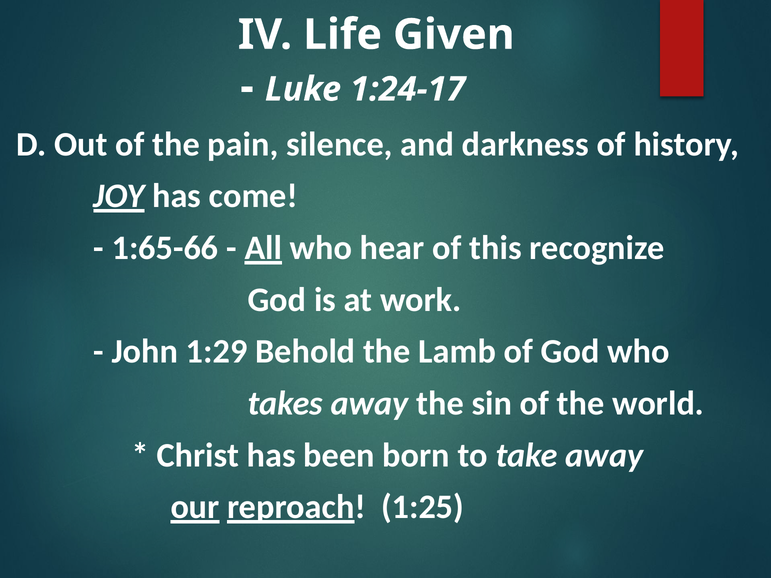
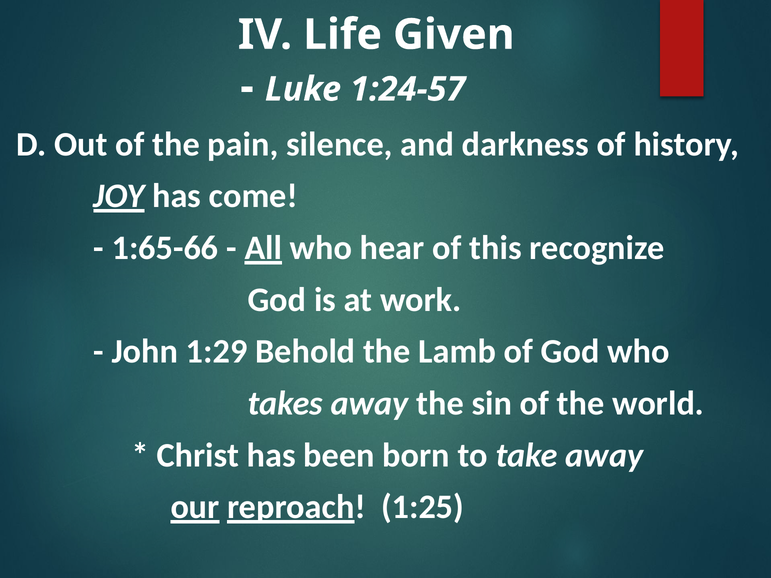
1:24-17: 1:24-17 -> 1:24-57
